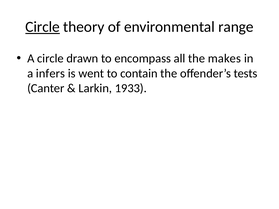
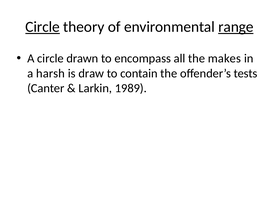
range underline: none -> present
infers: infers -> harsh
went: went -> draw
1933: 1933 -> 1989
